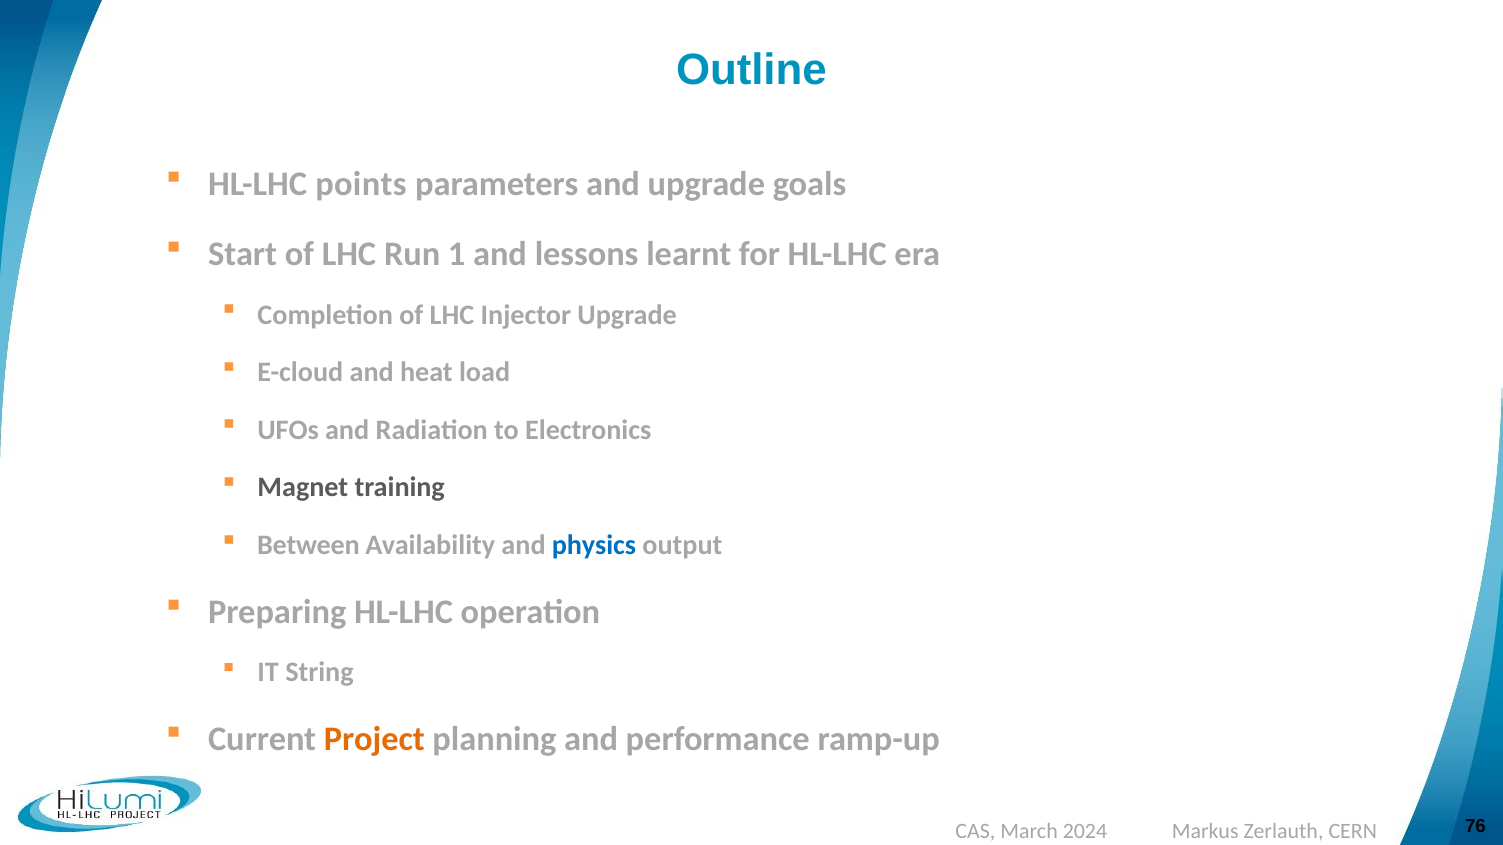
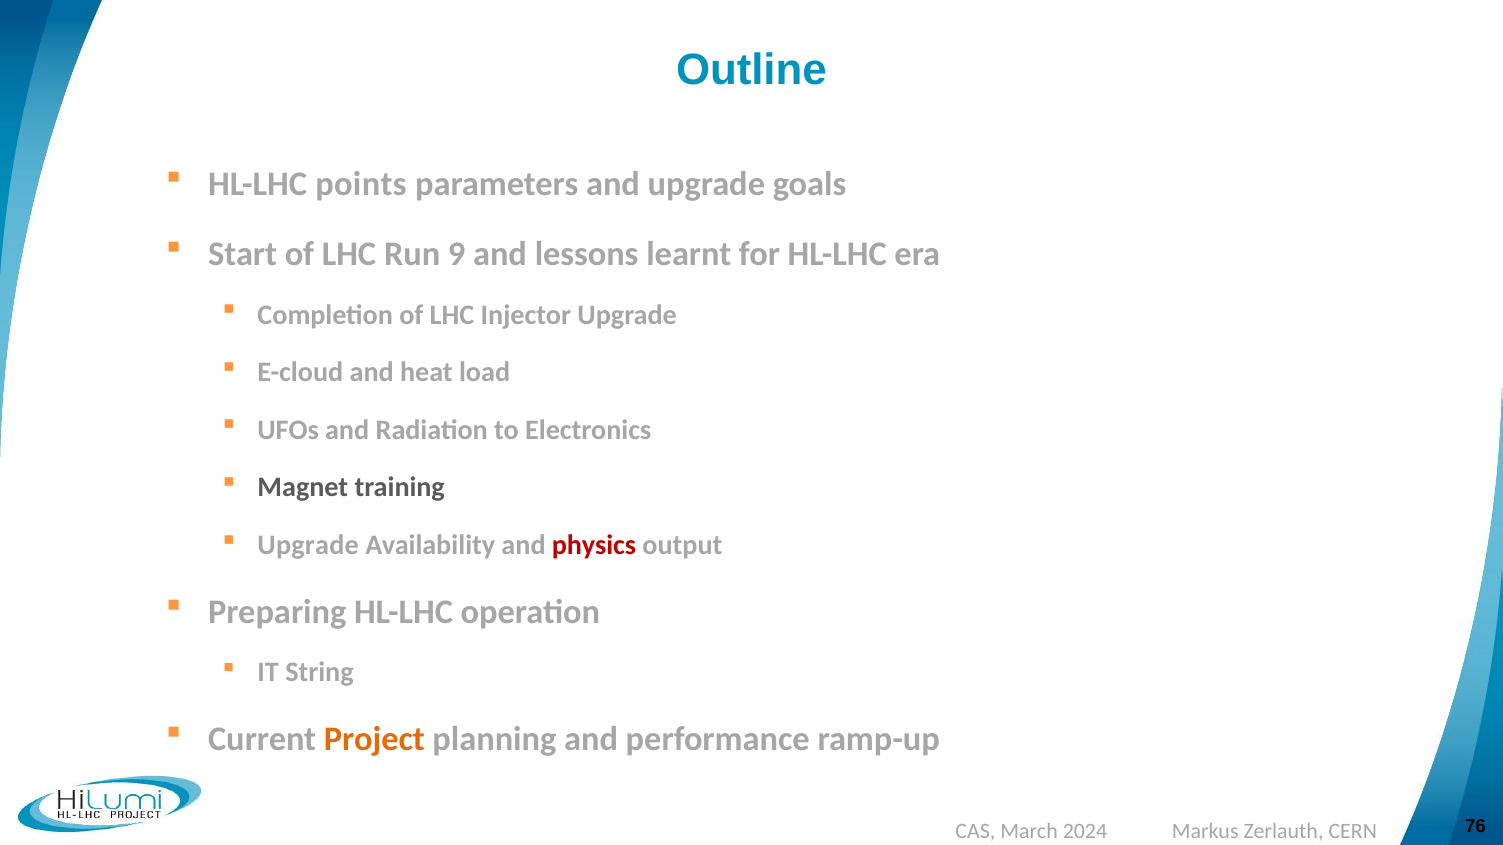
1: 1 -> 9
Between at (308, 545): Between -> Upgrade
physics colour: blue -> red
